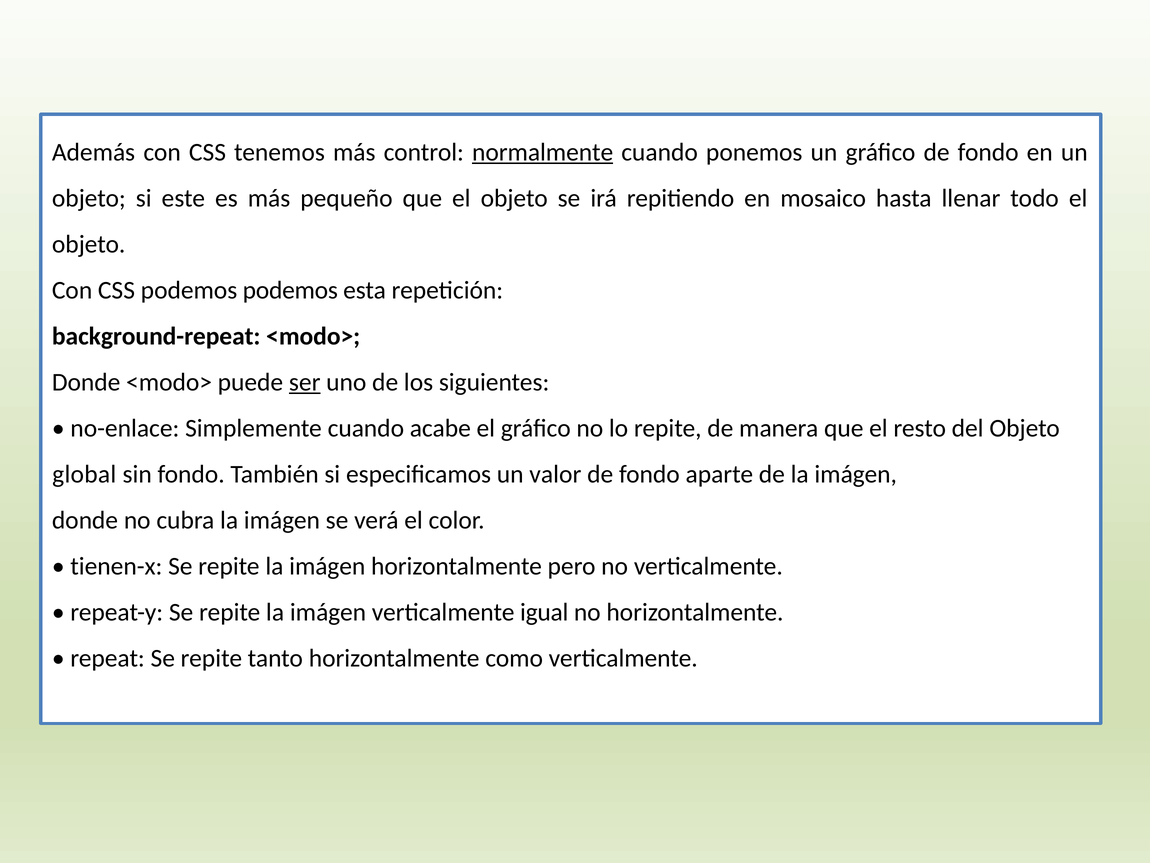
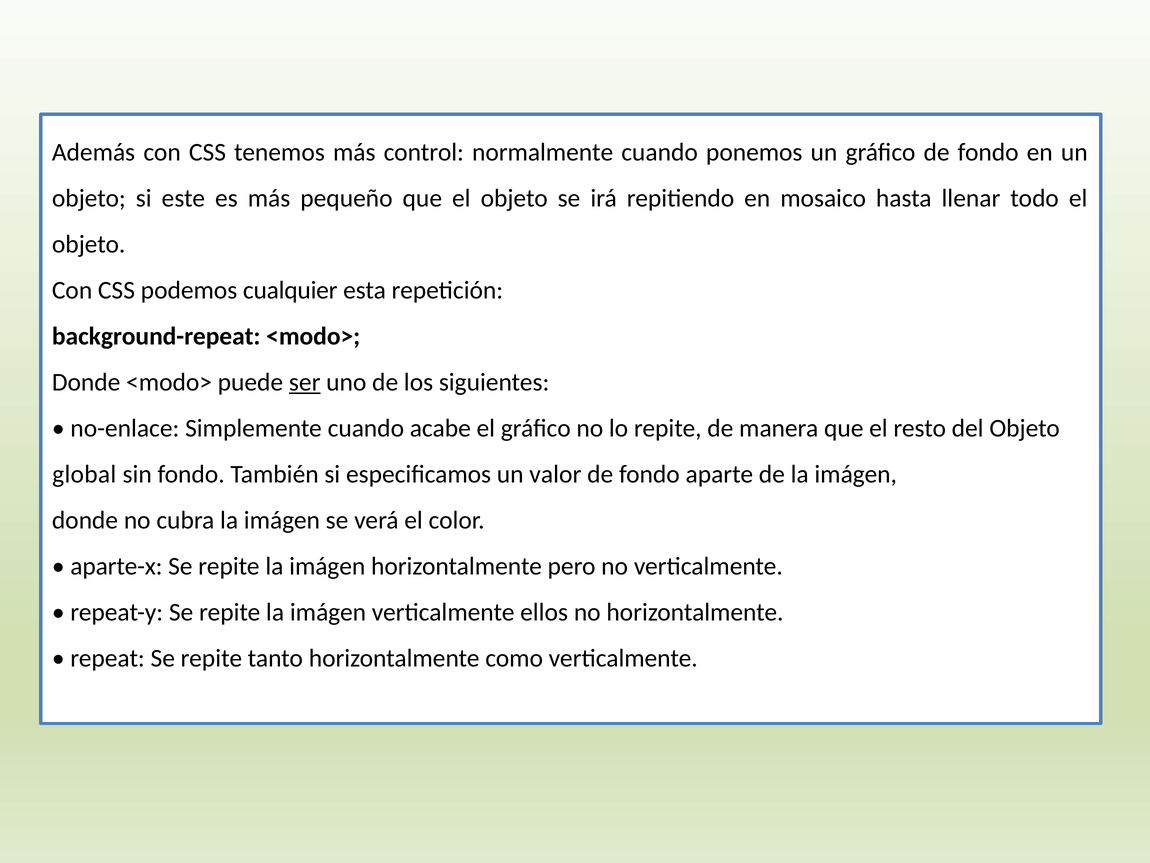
normalmente underline: present -> none
podemos podemos: podemos -> cualquier
tienen-x: tienen-x -> aparte-x
igual: igual -> ellos
